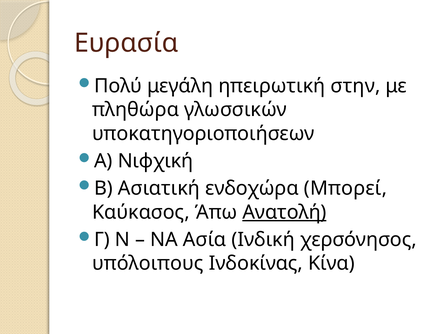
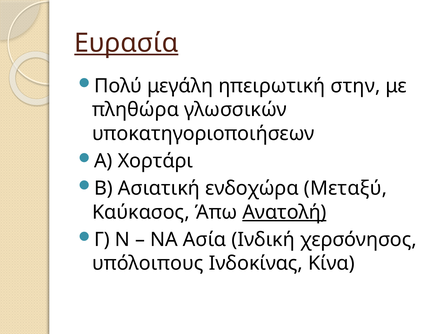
Ευρασία underline: none -> present
Νιφχική: Νιφχική -> Χορτάρι
Μπορεί: Μπορεί -> Μεταξύ
